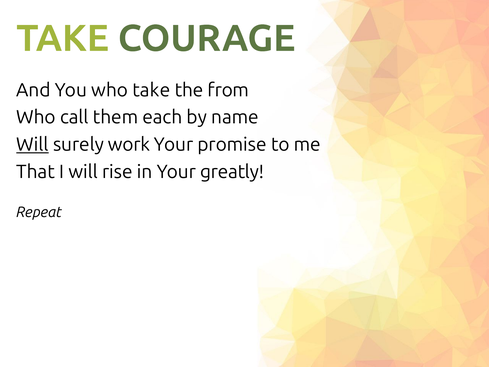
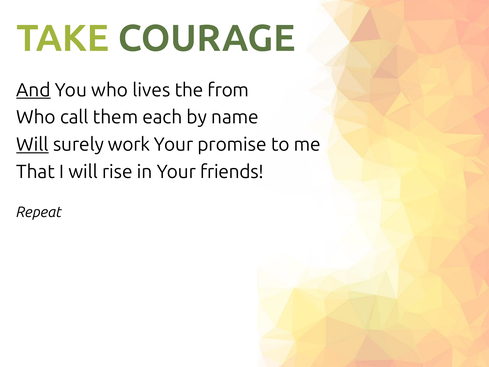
And underline: none -> present
who take: take -> lives
greatly: greatly -> friends
